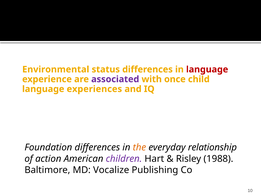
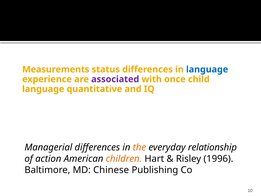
Environmental: Environmental -> Measurements
language at (207, 69) colour: red -> blue
experiences: experiences -> quantitative
Foundation: Foundation -> Managerial
children colour: purple -> orange
1988: 1988 -> 1996
Vocalize: Vocalize -> Chinese
